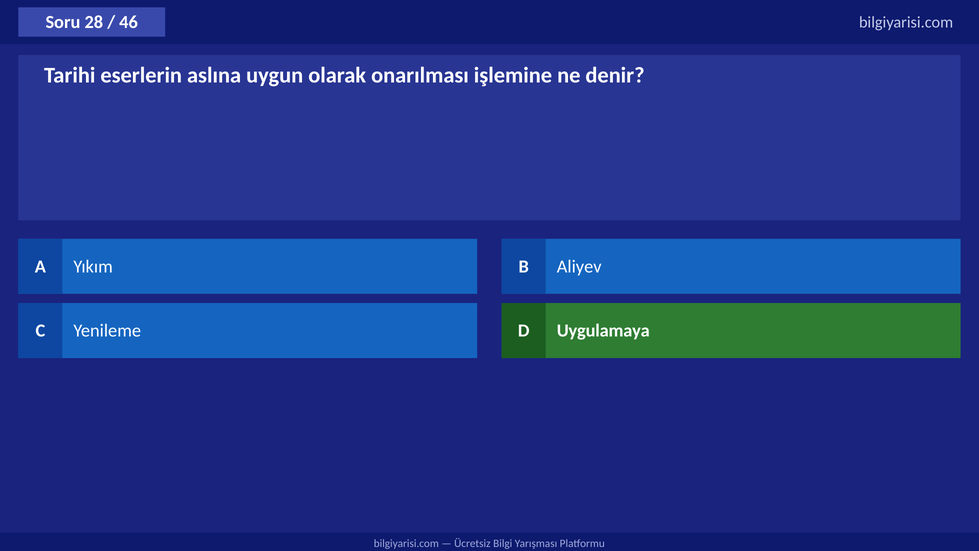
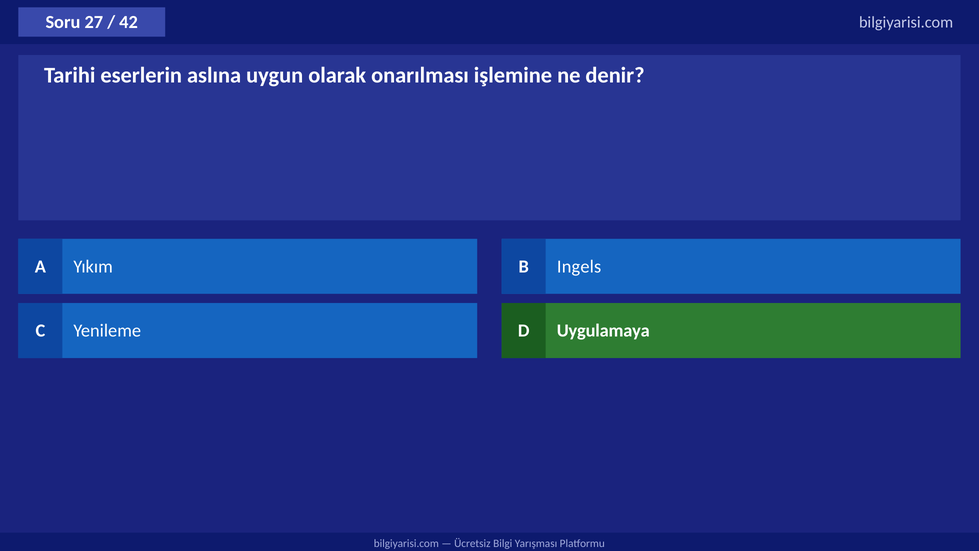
28: 28 -> 27
46: 46 -> 42
Aliyev: Aliyev -> Ingels
